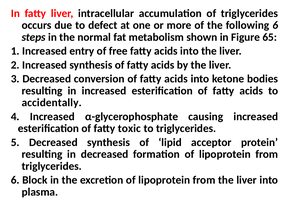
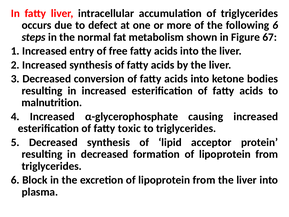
65: 65 -> 67
accidentally: accidentally -> malnutrition
